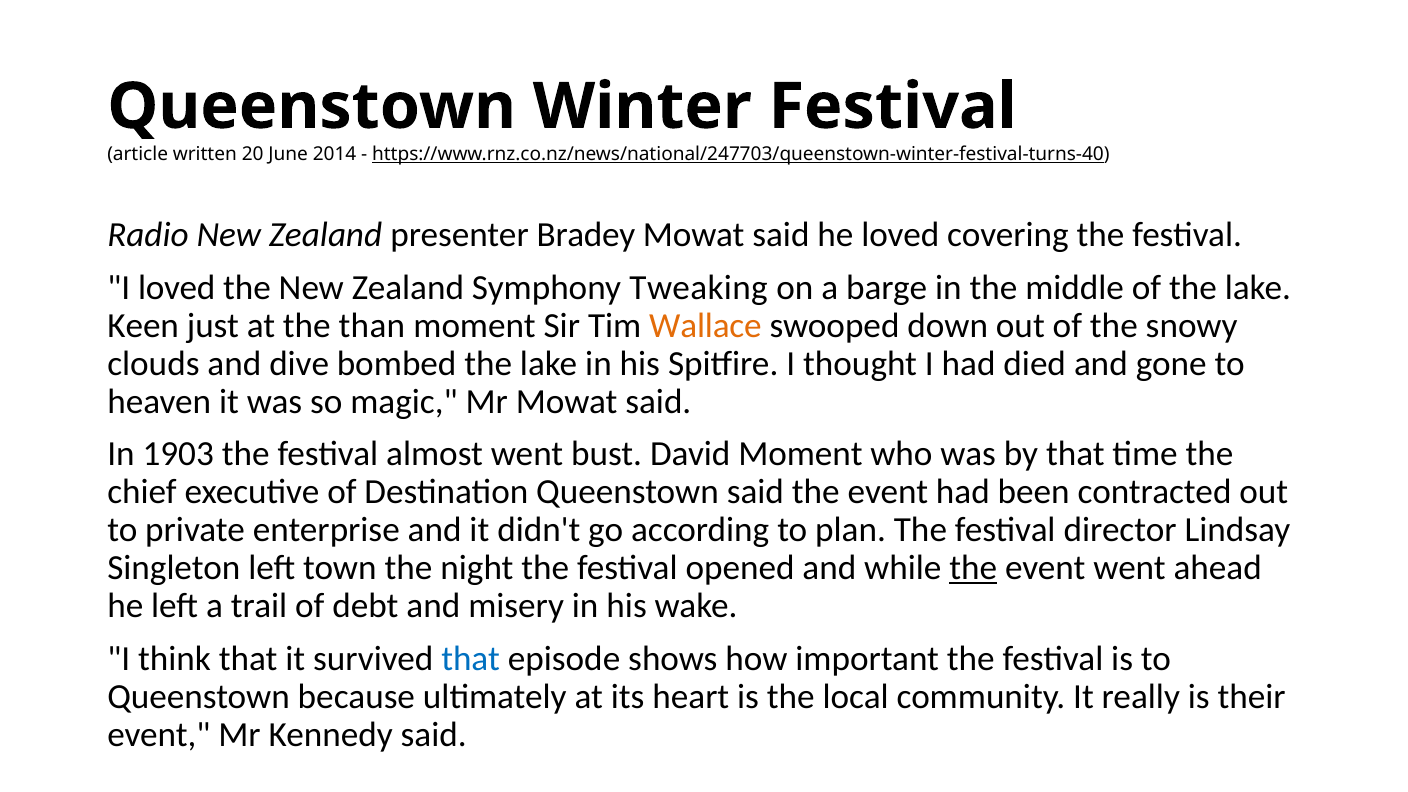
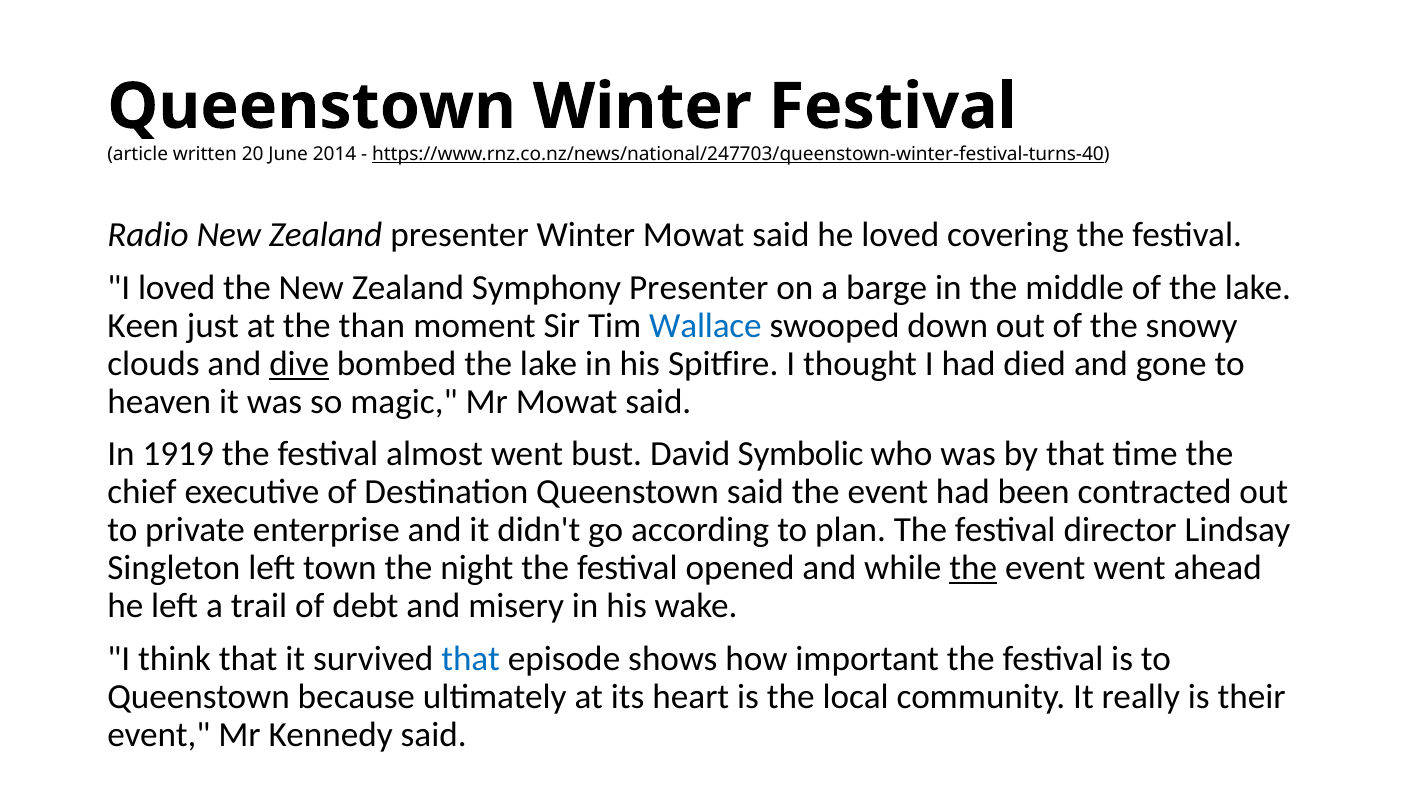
presenter Bradey: Bradey -> Winter
Symphony Tweaking: Tweaking -> Presenter
Wallace colour: orange -> blue
dive underline: none -> present
1903: 1903 -> 1919
David Moment: Moment -> Symbolic
